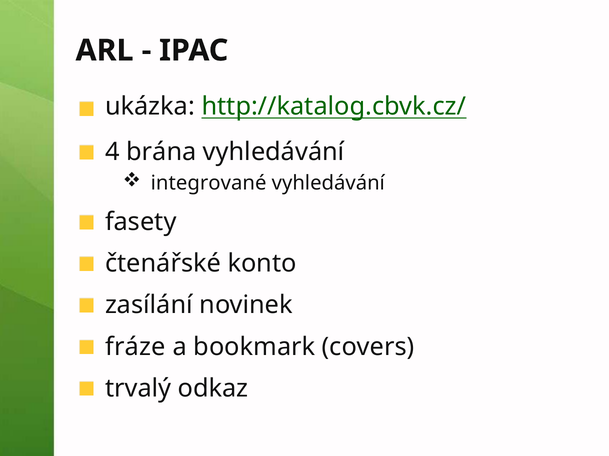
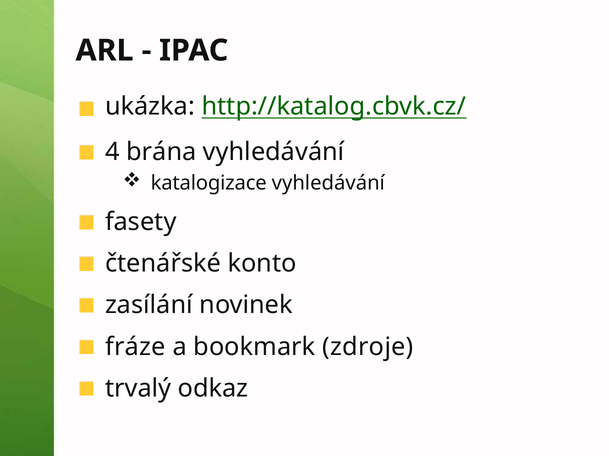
integrované: integrované -> katalogizace
covers: covers -> zdroje
